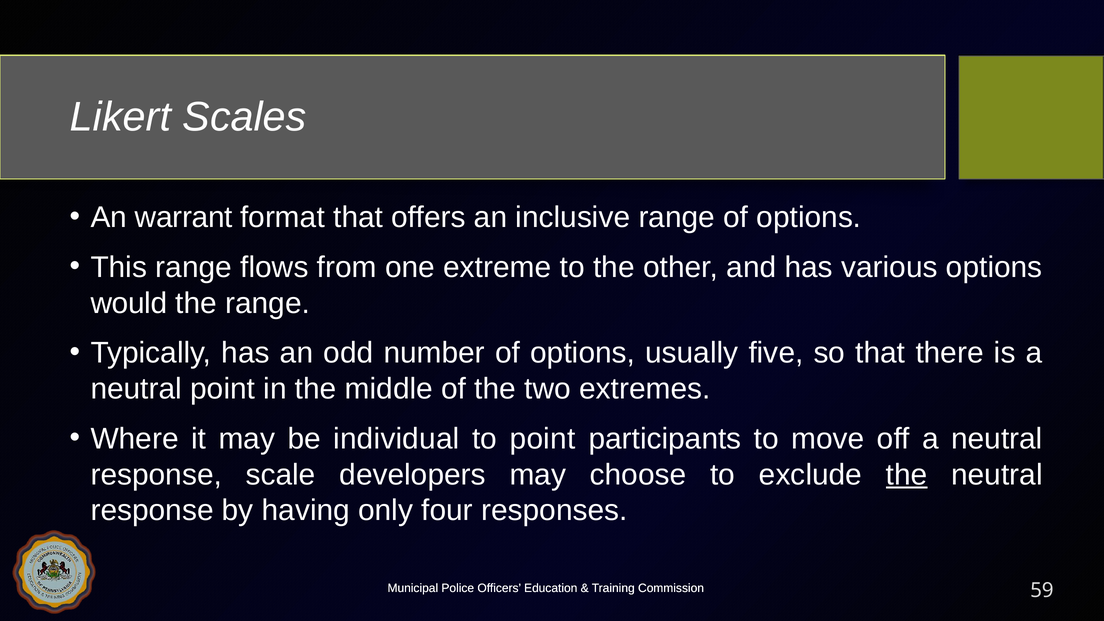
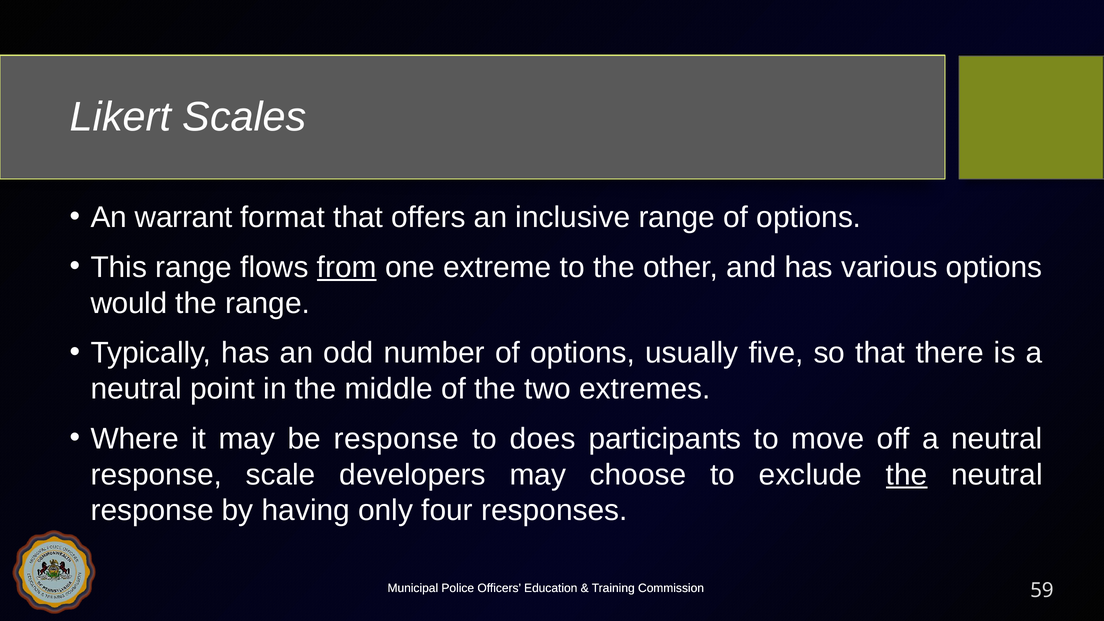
from underline: none -> present
be individual: individual -> response
to point: point -> does
